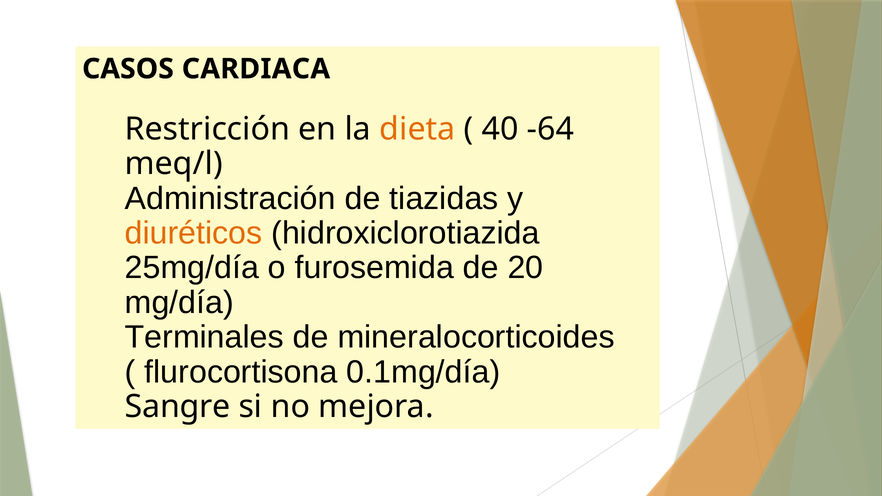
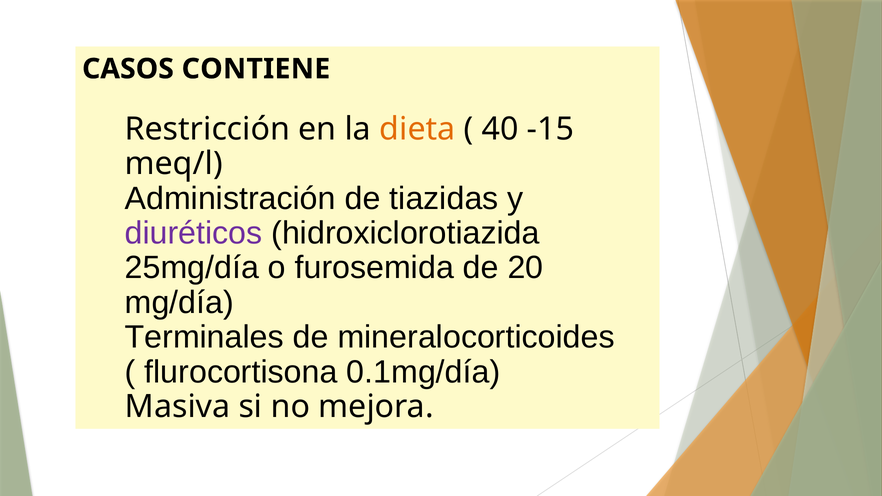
CARDIACA: CARDIACA -> CONTIENE
-64: -64 -> -15
diuréticos colour: orange -> purple
Sangre: Sangre -> Masiva
